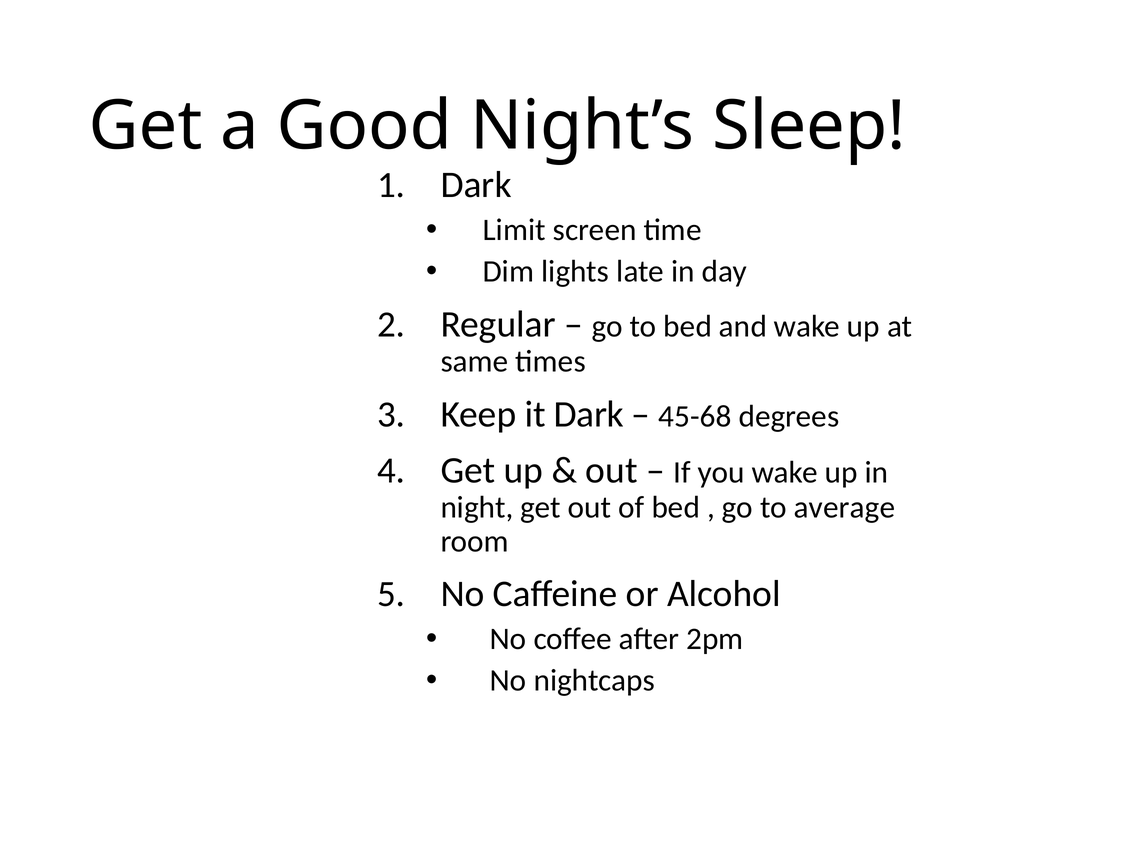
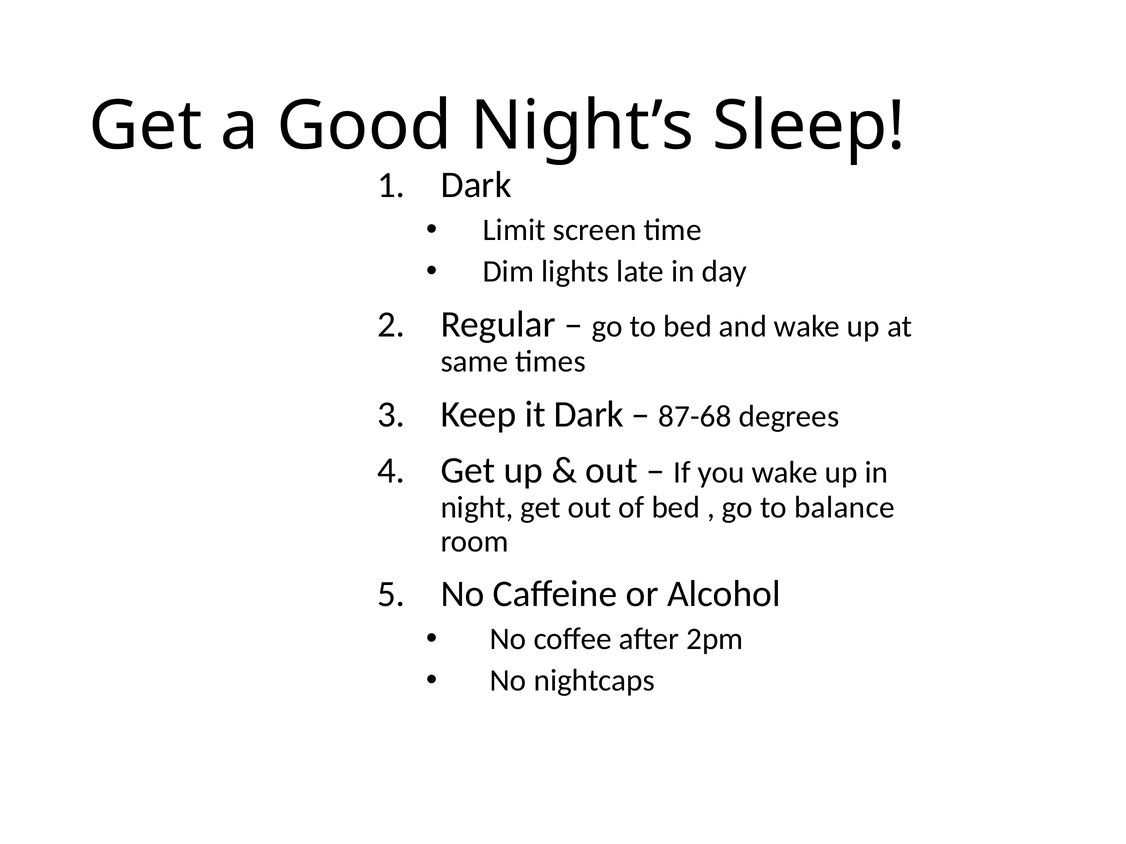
45-68: 45-68 -> 87-68
average: average -> balance
